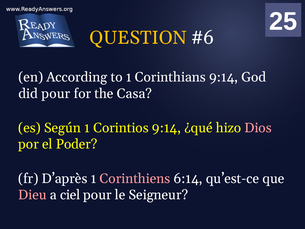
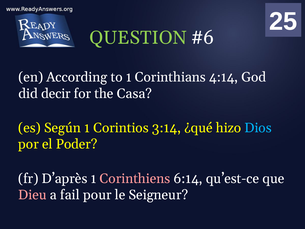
QUESTION colour: yellow -> light green
Corinthians 9:14: 9:14 -> 4:14
did pour: pour -> decir
Corintios 9:14: 9:14 -> 3:14
Dios colour: pink -> light blue
ciel: ciel -> fail
